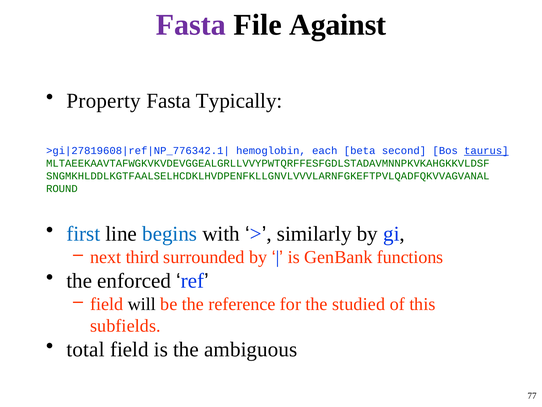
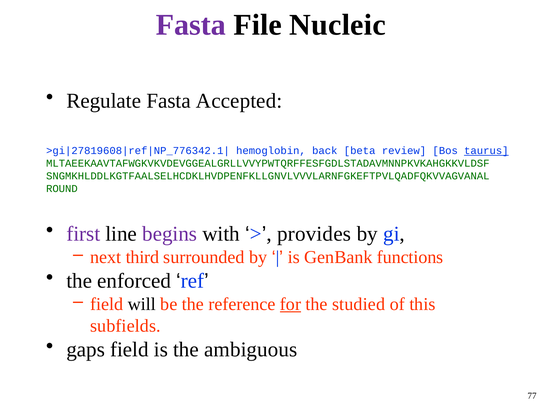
Against: Against -> Nucleic
Property: Property -> Regulate
Typically: Typically -> Accepted
each: each -> back
second: second -> review
first colour: blue -> purple
begins colour: blue -> purple
similarly: similarly -> provides
for underline: none -> present
total: total -> gaps
